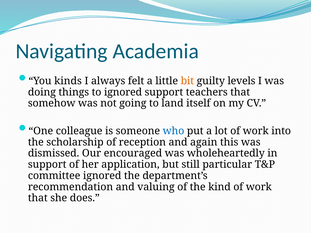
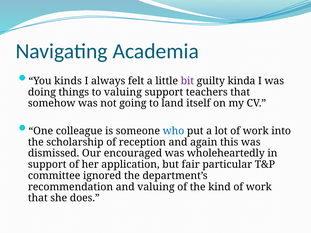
bit colour: orange -> purple
levels: levels -> kinda
to ignored: ignored -> valuing
still: still -> fair
